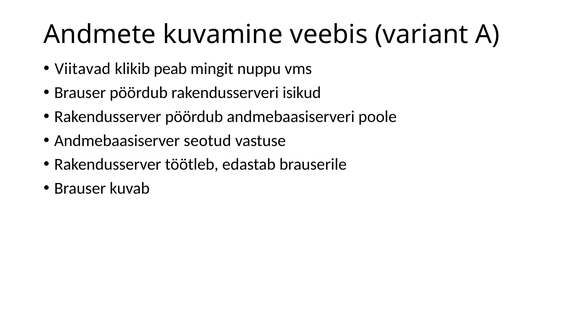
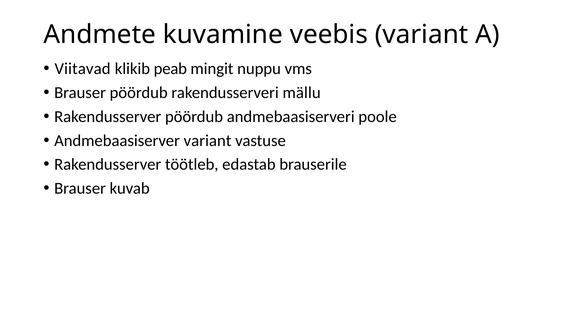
isikud: isikud -> mällu
Andmebaasiserver seotud: seotud -> variant
